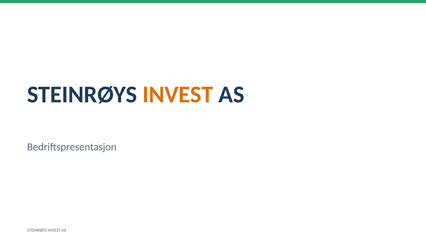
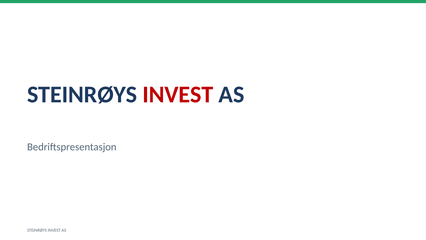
INVEST at (178, 94) colour: orange -> red
